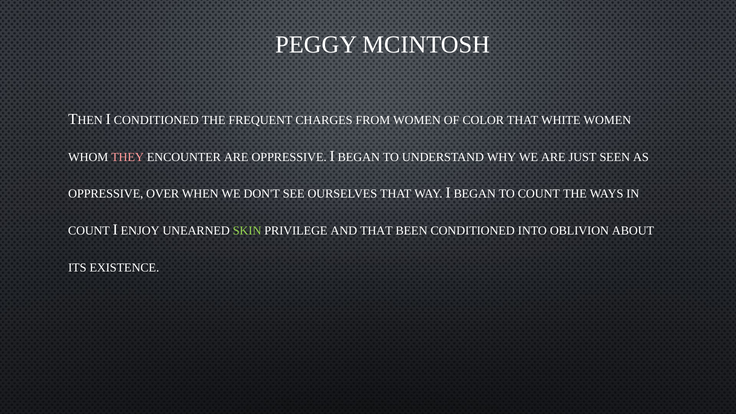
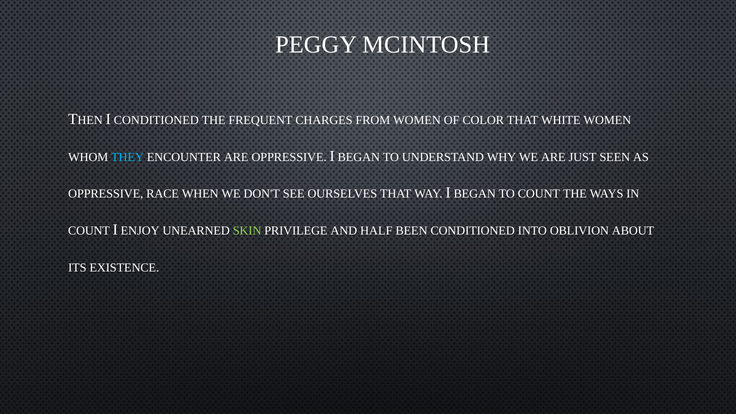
THEY colour: pink -> light blue
OVER: OVER -> RACE
AND THAT: THAT -> HALF
